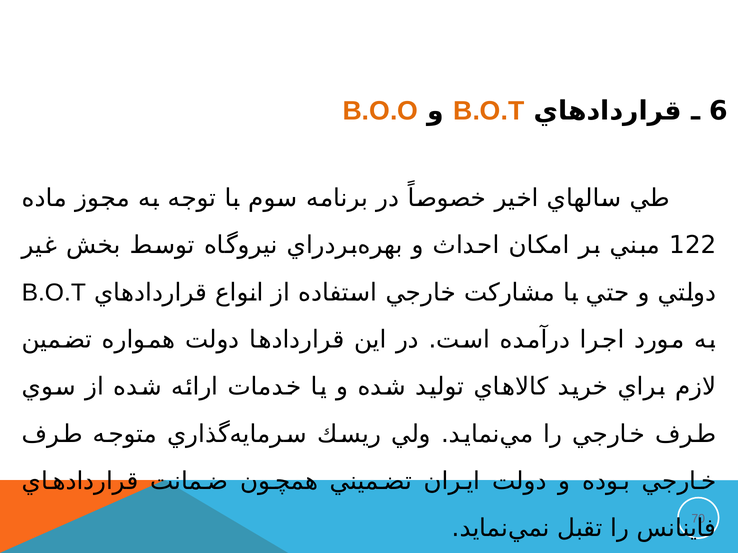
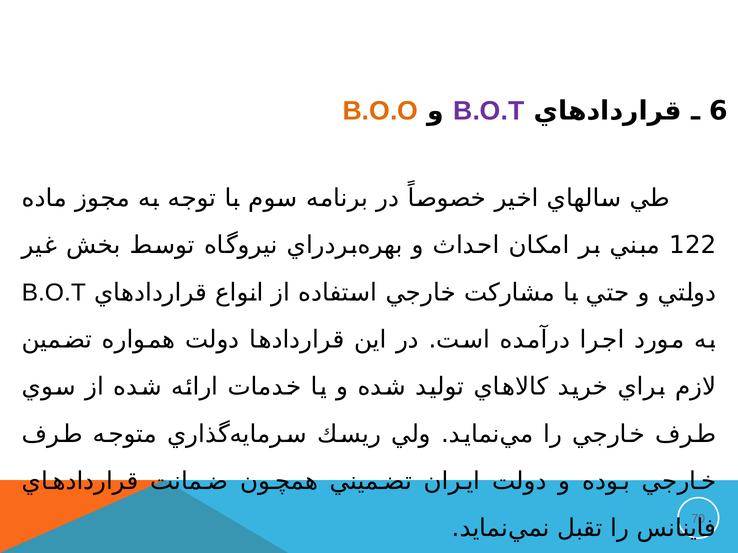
B.O.T at (489, 111) colour: orange -> purple
